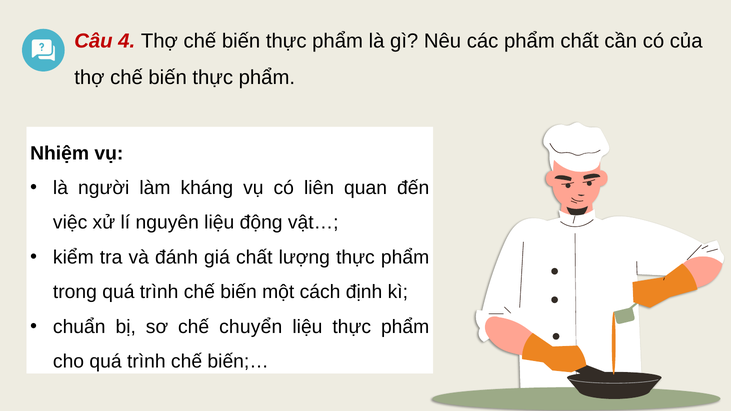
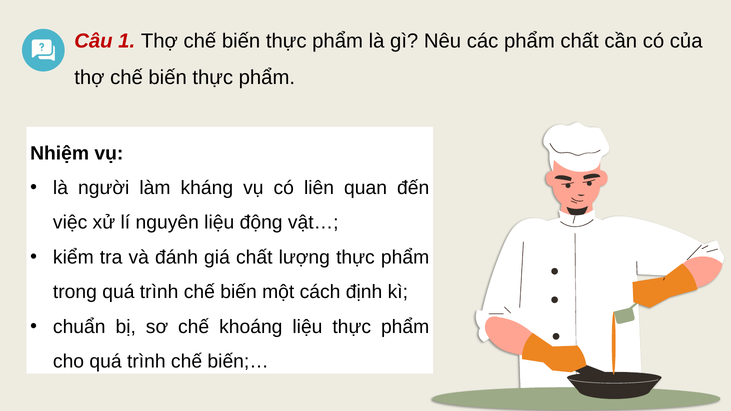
4: 4 -> 1
chuyển: chuyển -> khoáng
